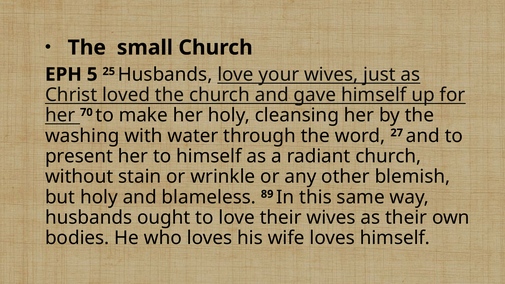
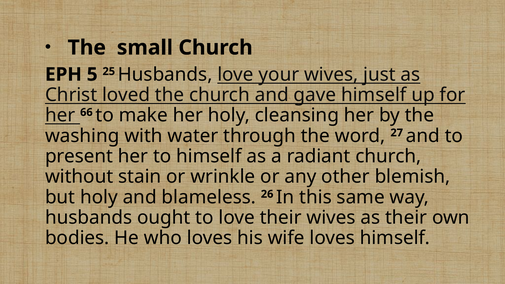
70: 70 -> 66
89: 89 -> 26
